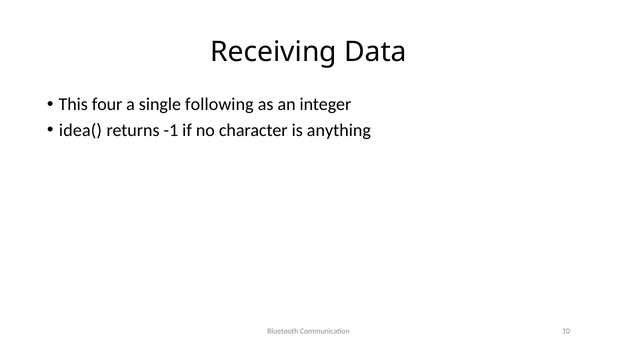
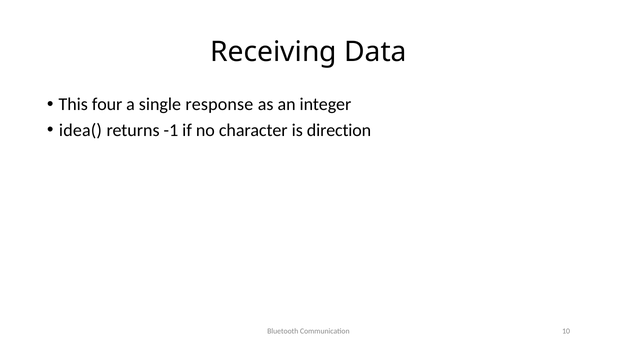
following: following -> response
anything: anything -> direction
